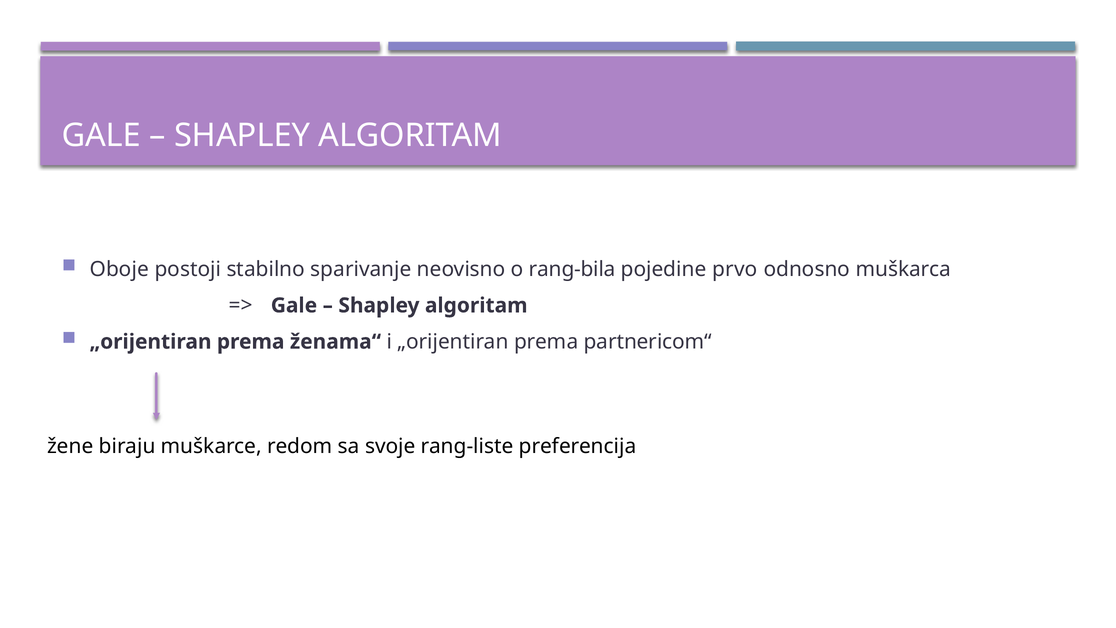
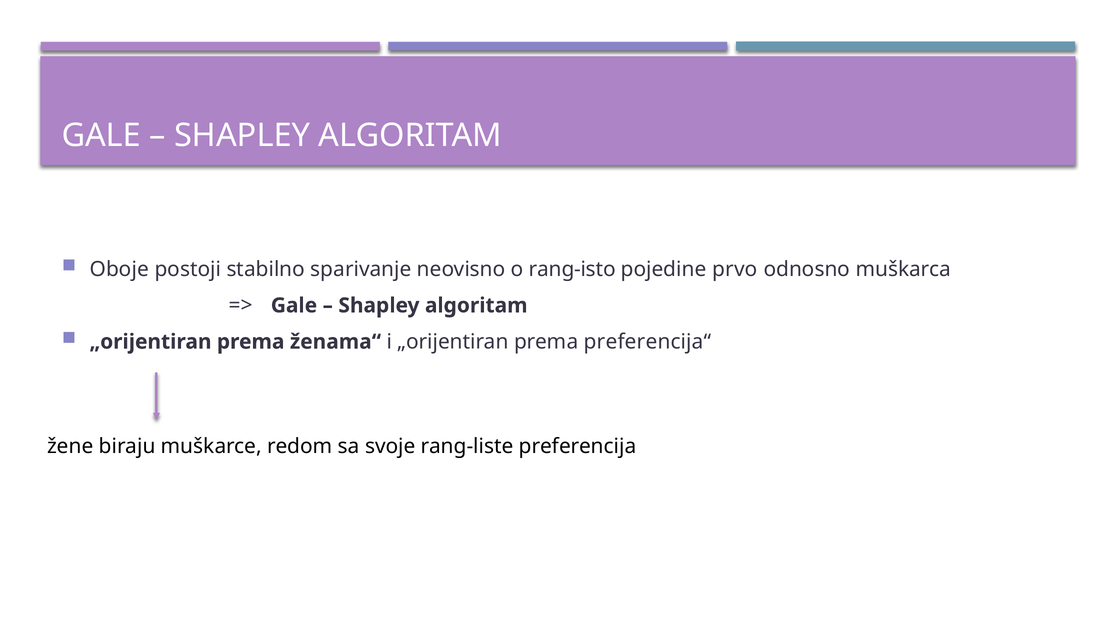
rang-bila: rang-bila -> rang-isto
partnericom“: partnericom“ -> preferencija“
